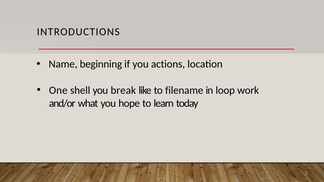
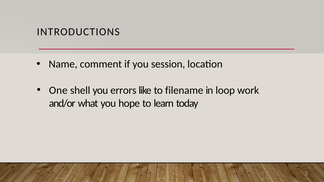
beginning: beginning -> comment
actions: actions -> session
break: break -> errors
